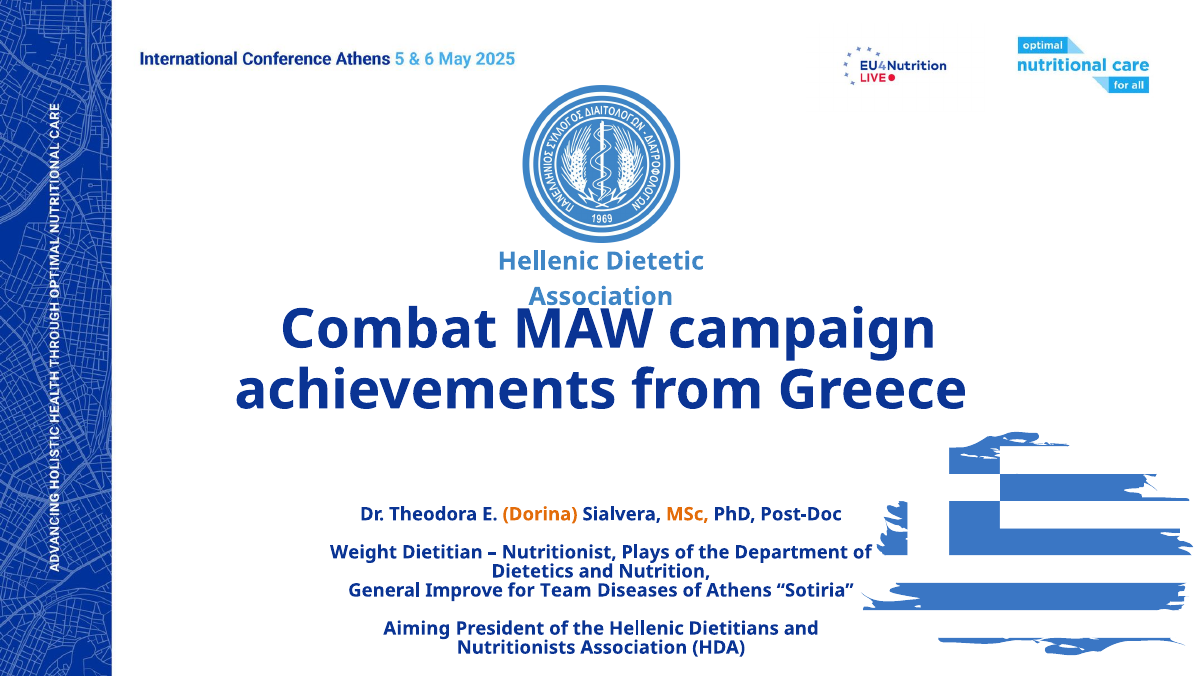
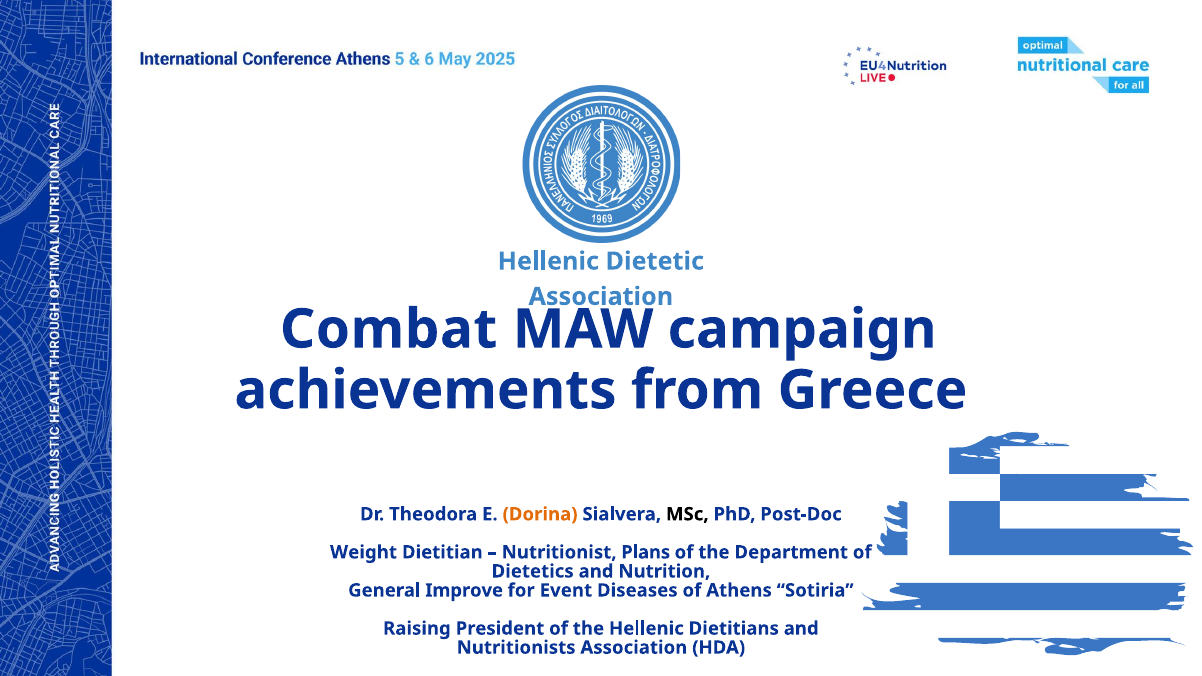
MSc colour: orange -> black
Plays: Plays -> Plans
Team: Team -> Event
Aiming: Aiming -> Raising
